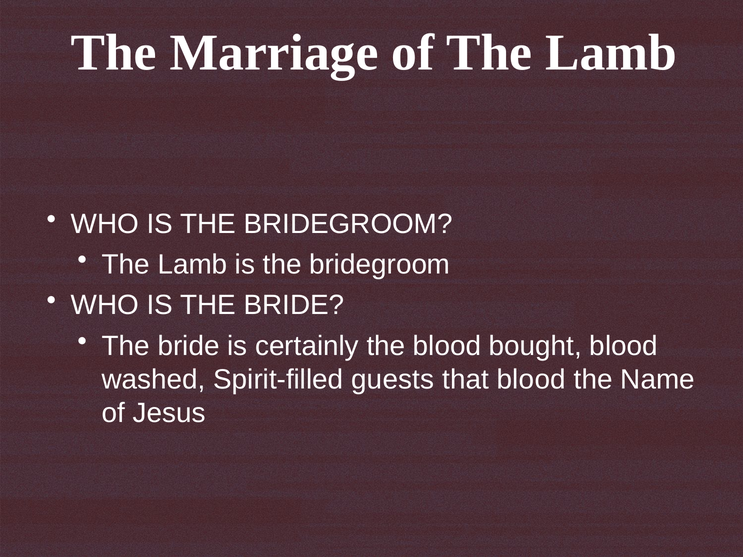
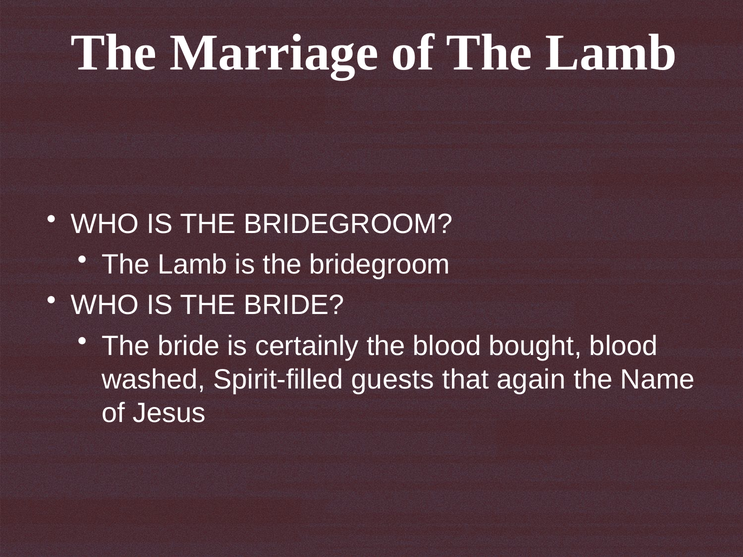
that blood: blood -> again
